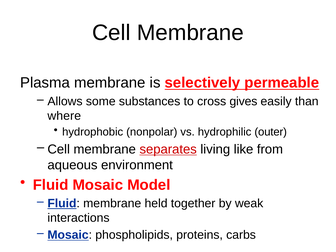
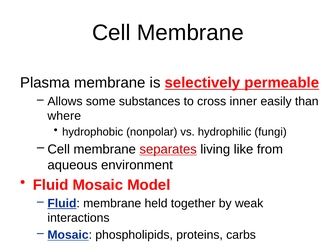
gives: gives -> inner
outer: outer -> fungi
